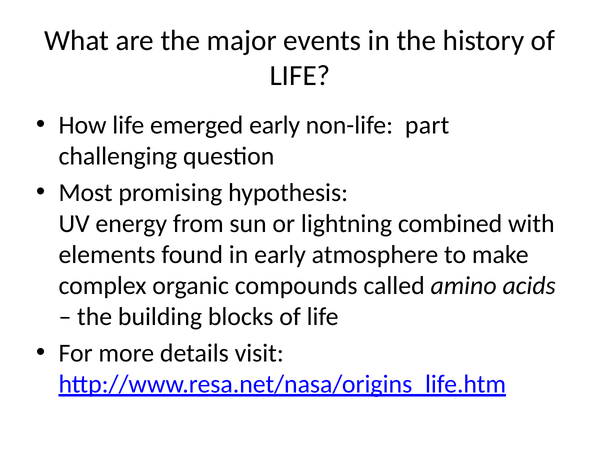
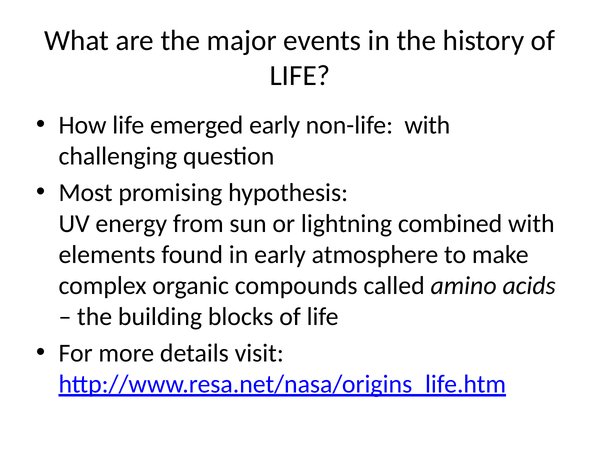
non-life part: part -> with
